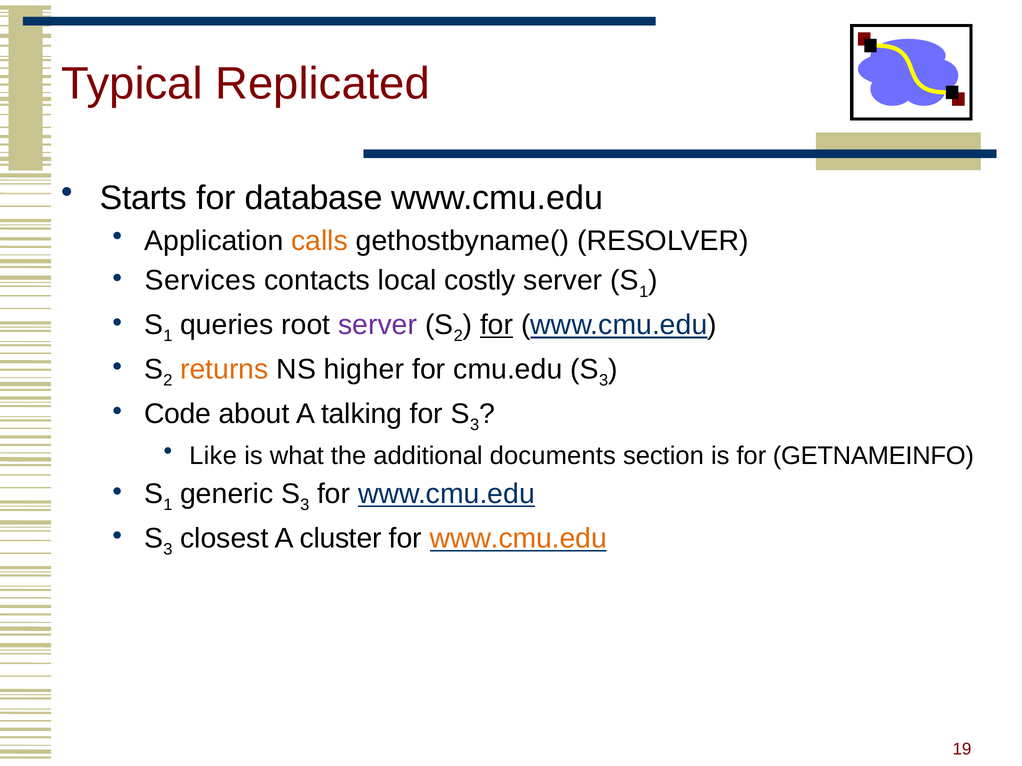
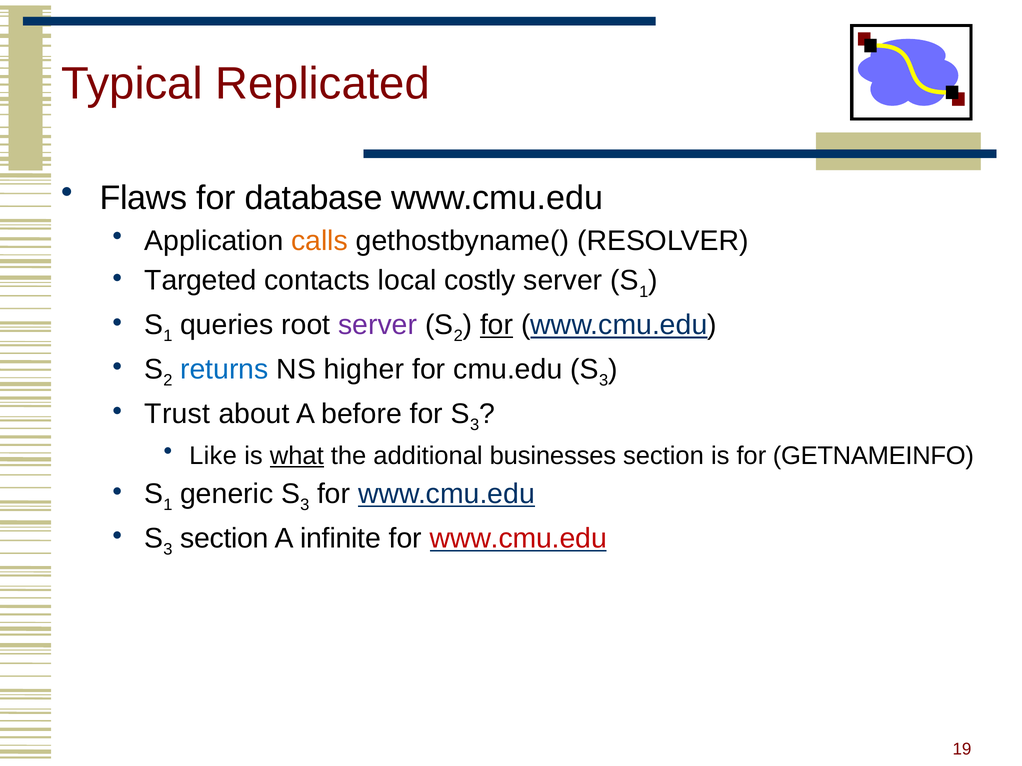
Starts: Starts -> Flaws
Services: Services -> Targeted
returns colour: orange -> blue
Code: Code -> Trust
talking: talking -> before
what underline: none -> present
documents: documents -> businesses
closest at (224, 539): closest -> section
cluster: cluster -> infinite
www.cmu.edu at (518, 539) colour: orange -> red
